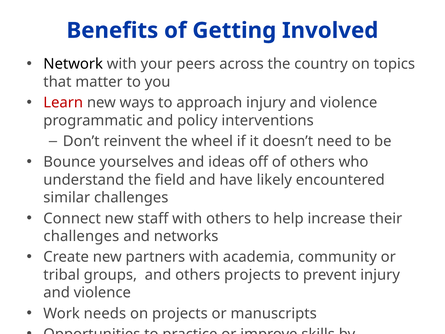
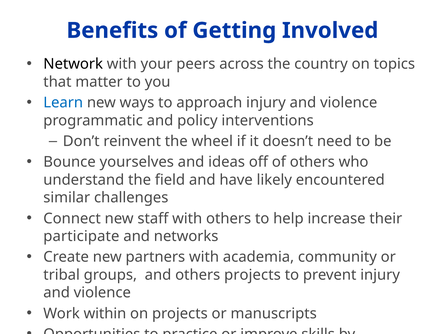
Learn colour: red -> blue
challenges at (81, 236): challenges -> participate
needs: needs -> within
